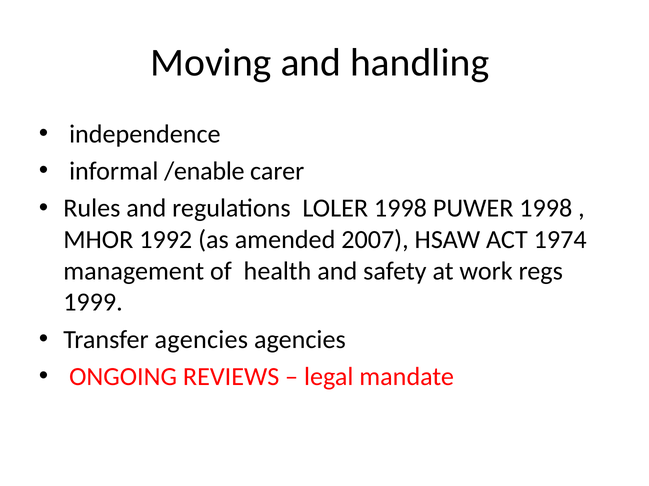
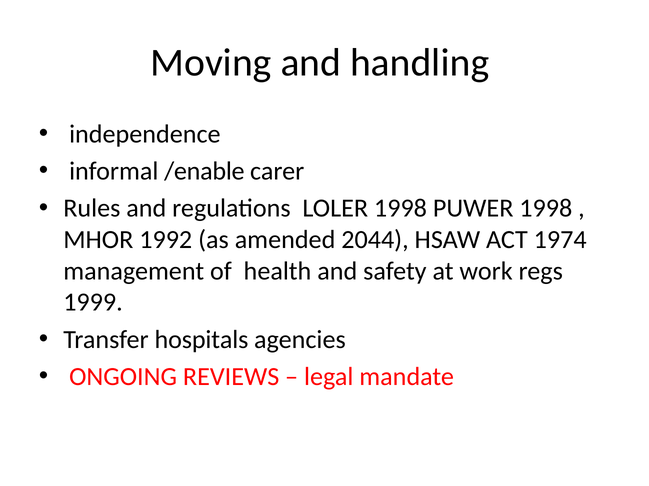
2007: 2007 -> 2044
Transfer agencies: agencies -> hospitals
